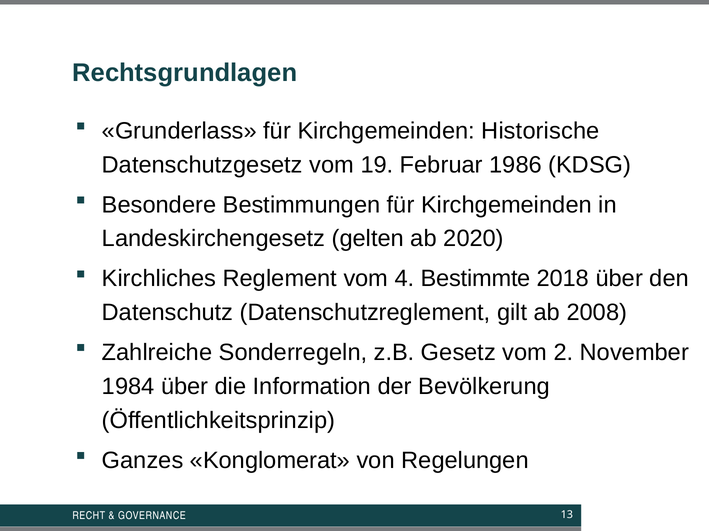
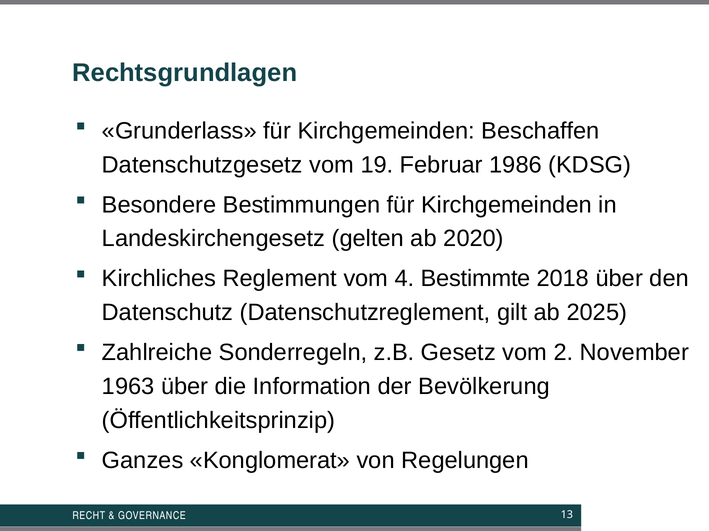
Historische: Historische -> Beschaffen
2008: 2008 -> 2025
1984: 1984 -> 1963
